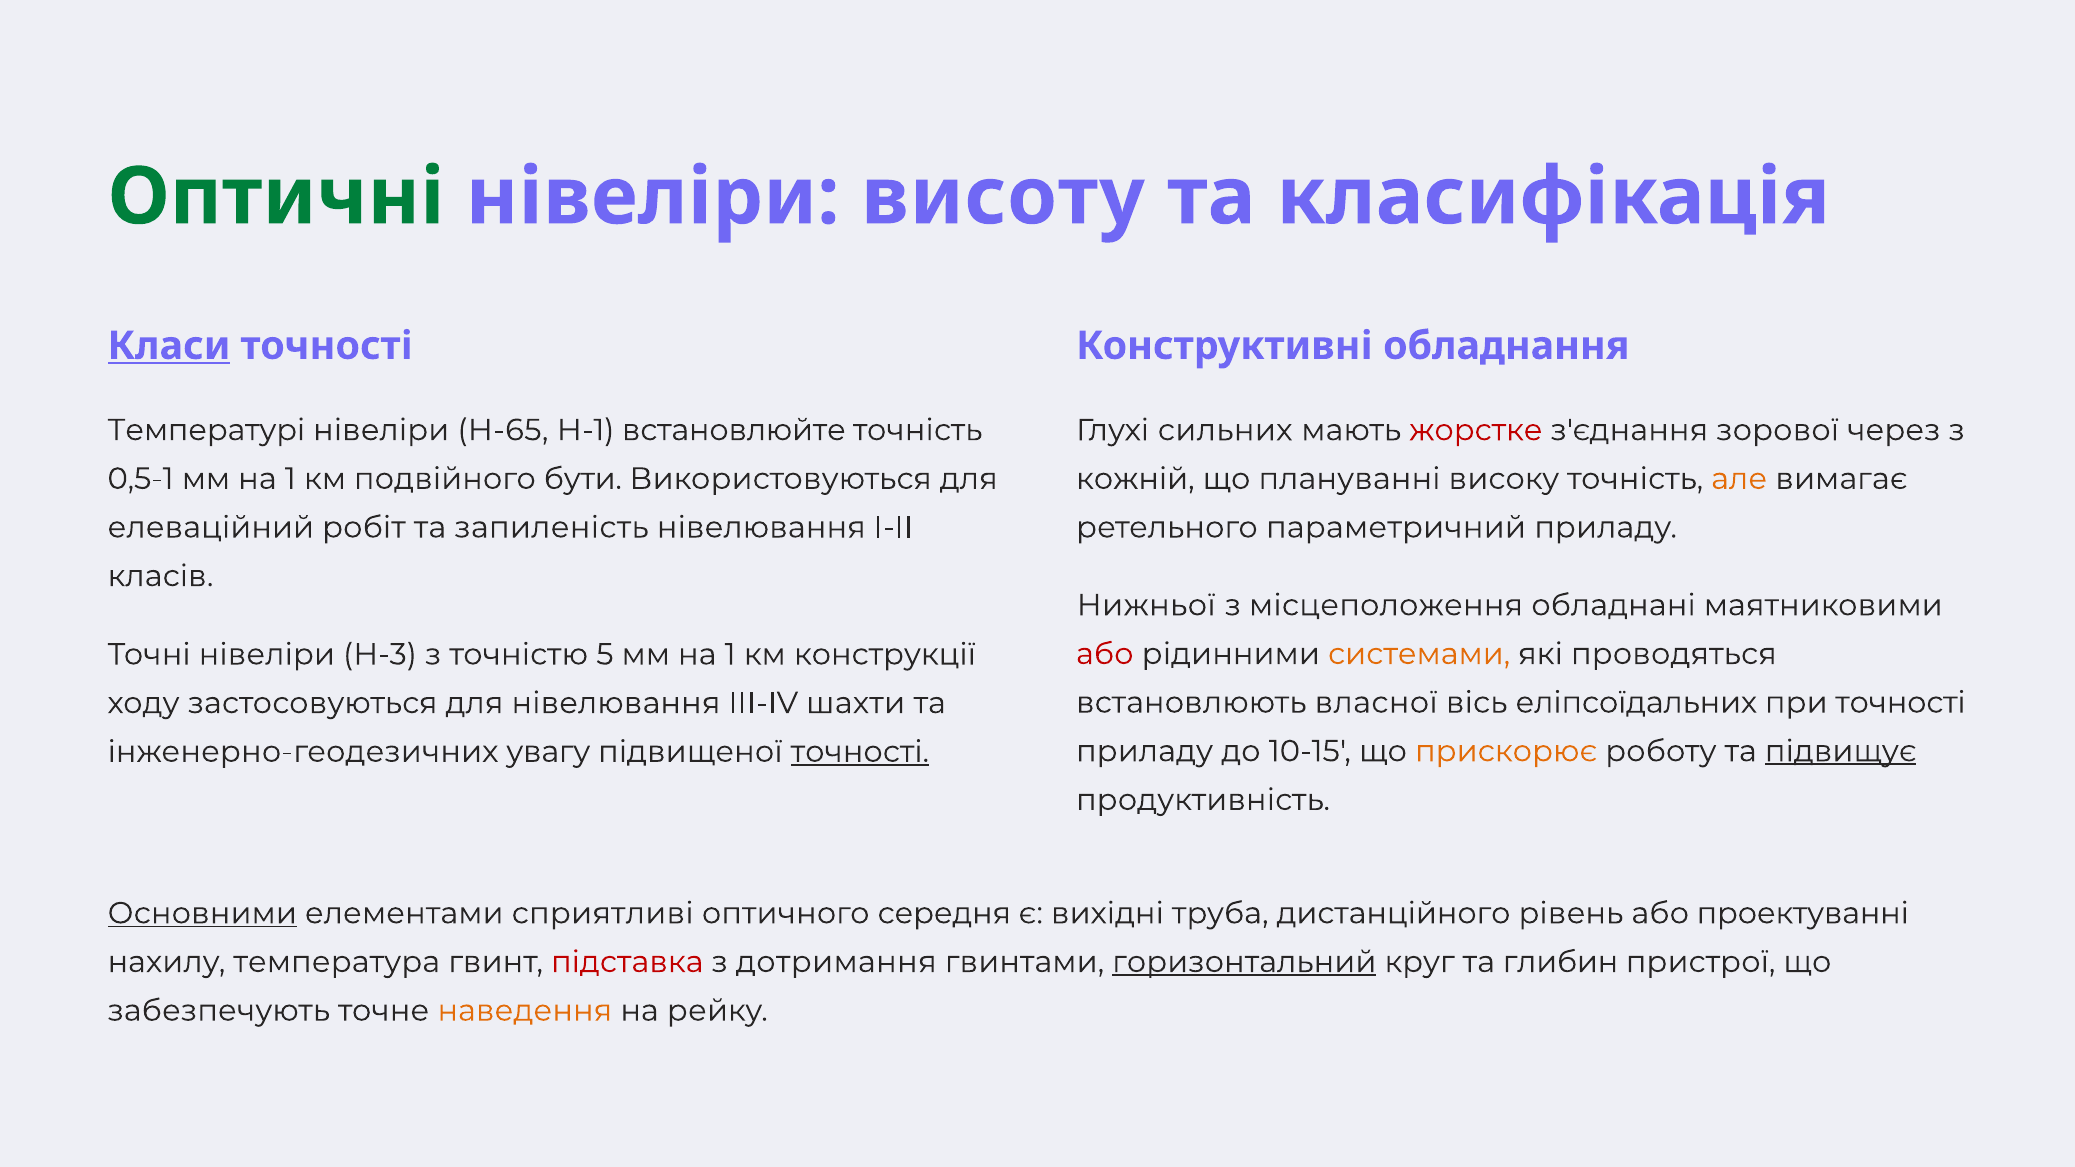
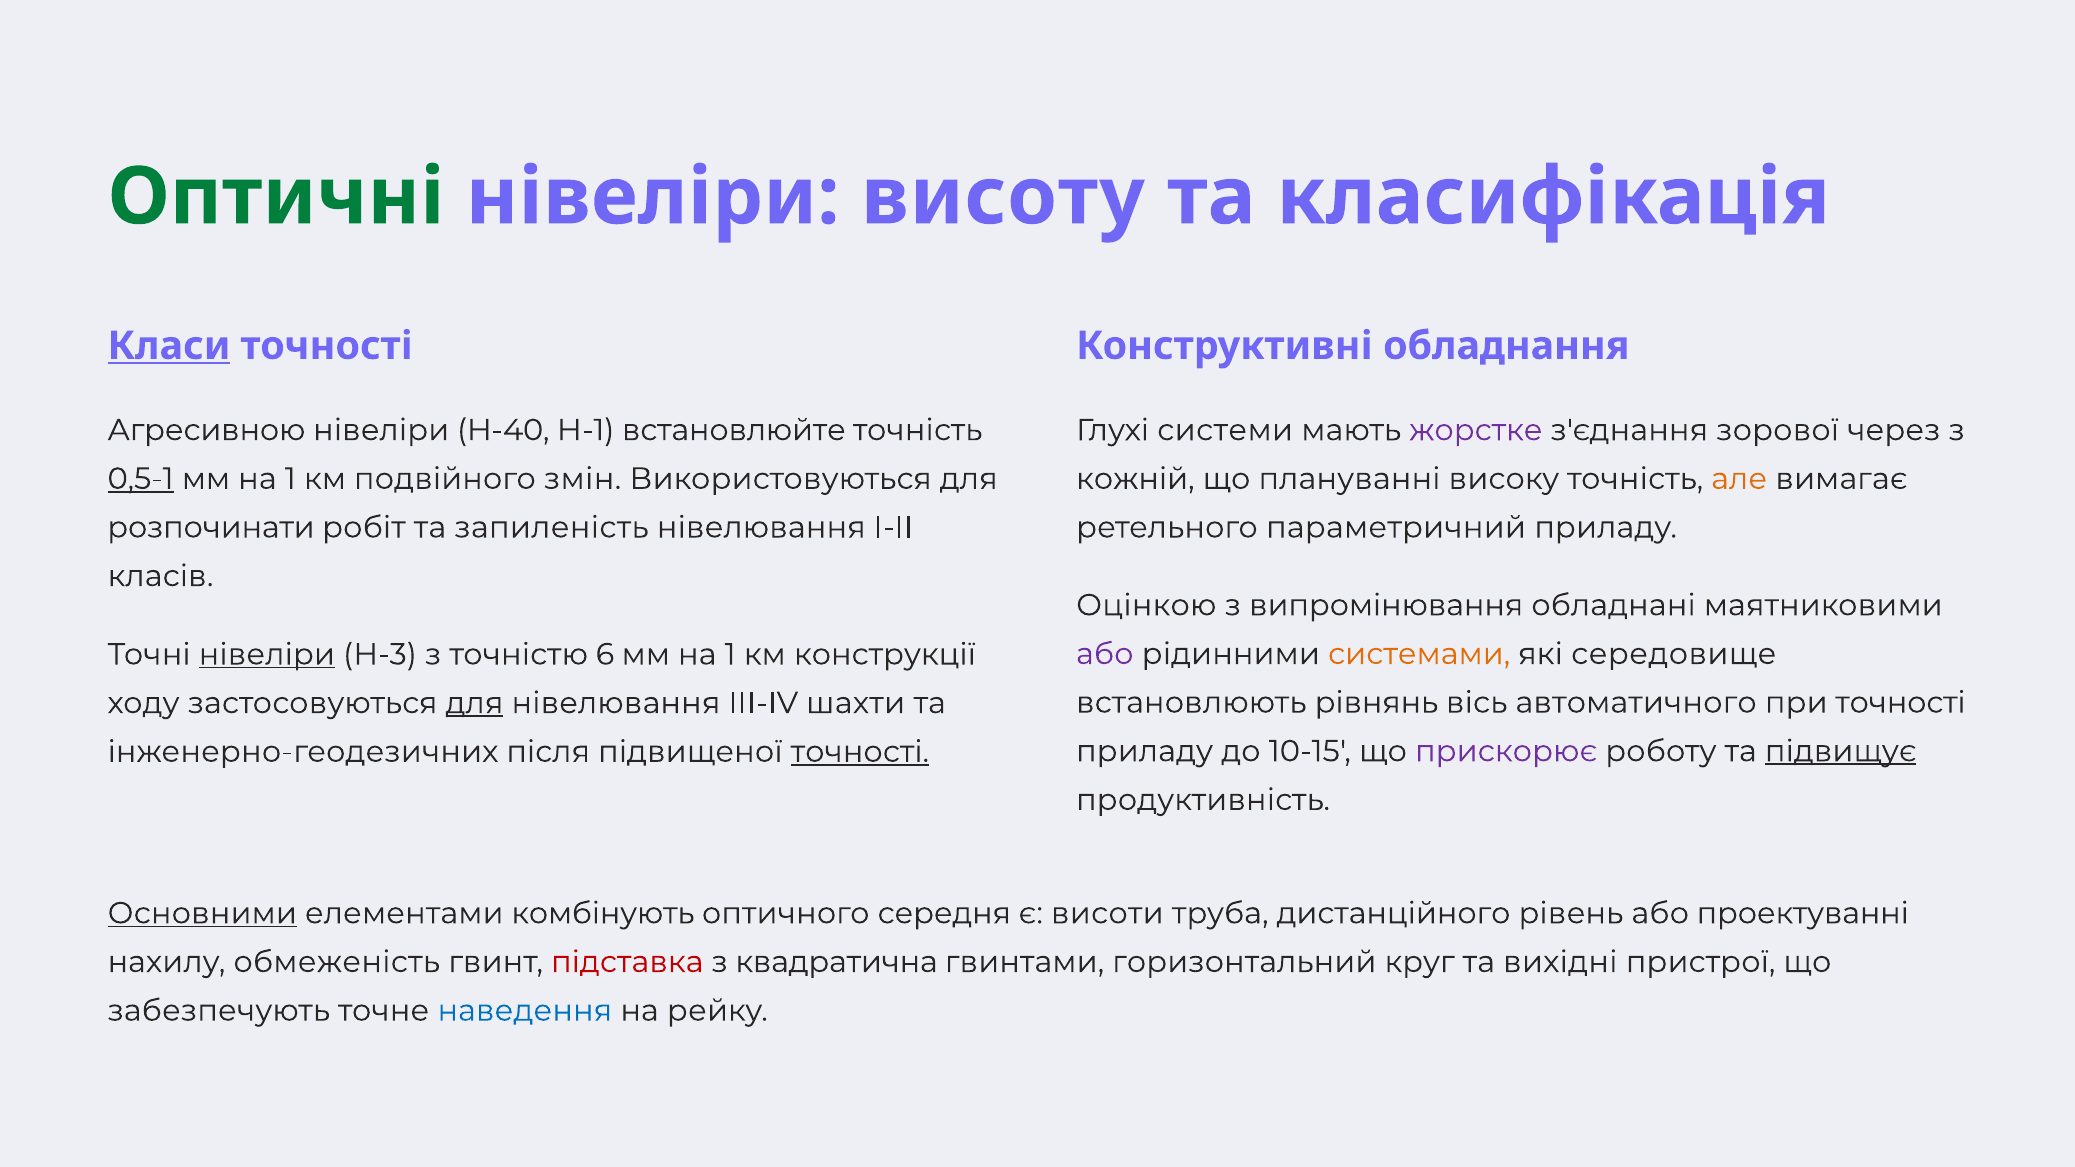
Температурі: Температурі -> Агресивною
Н-65: Н-65 -> Н-40
сильних: сильних -> системи
жорстке colour: red -> purple
0,5-1 underline: none -> present
бути: бути -> змін
елеваційний: елеваційний -> розпочинати
Нижньої: Нижньої -> Оцінкою
місцеположення: місцеположення -> випромінювання
або at (1105, 654) colour: red -> purple
проводяться: проводяться -> середовище
нівеліри at (267, 655) underline: none -> present
5: 5 -> 6
власної: власної -> рівнянь
еліпсоїдальних: еліпсоїдальних -> автоматичного
для at (474, 703) underline: none -> present
прискорює colour: orange -> purple
увагу: увагу -> після
сприятливі: сприятливі -> комбінують
вихідні: вихідні -> висоти
температура: температура -> обмеженість
дотримання: дотримання -> квадратична
горизонтальний underline: present -> none
глибин: глибин -> вихідні
наведення colour: orange -> blue
